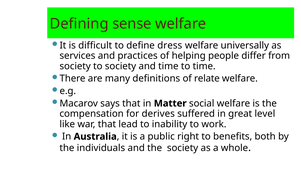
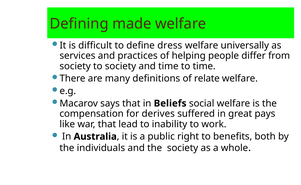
sense: sense -> made
Matter: Matter -> Beliefs
level: level -> pays
